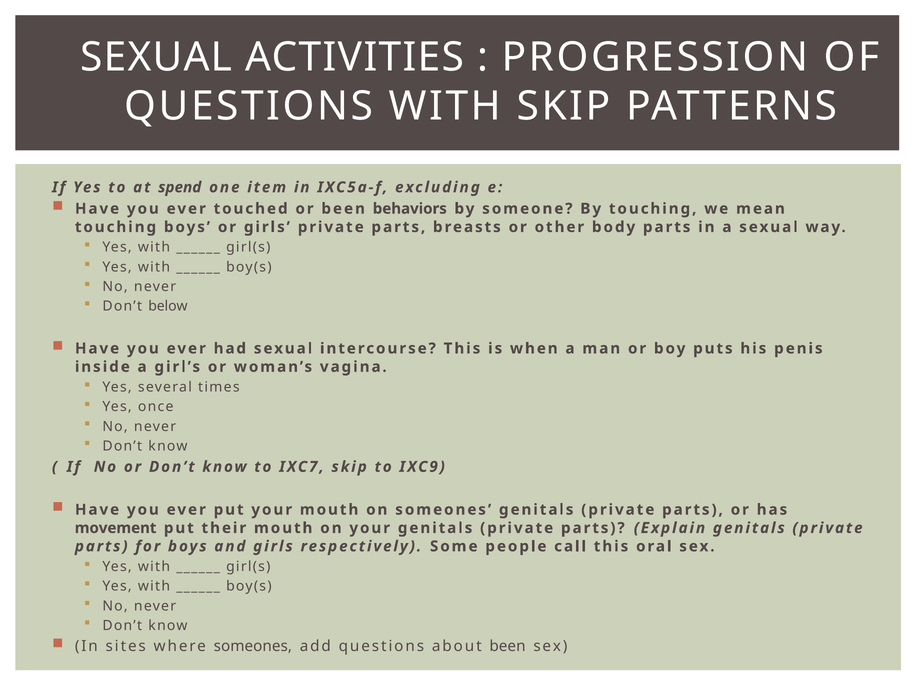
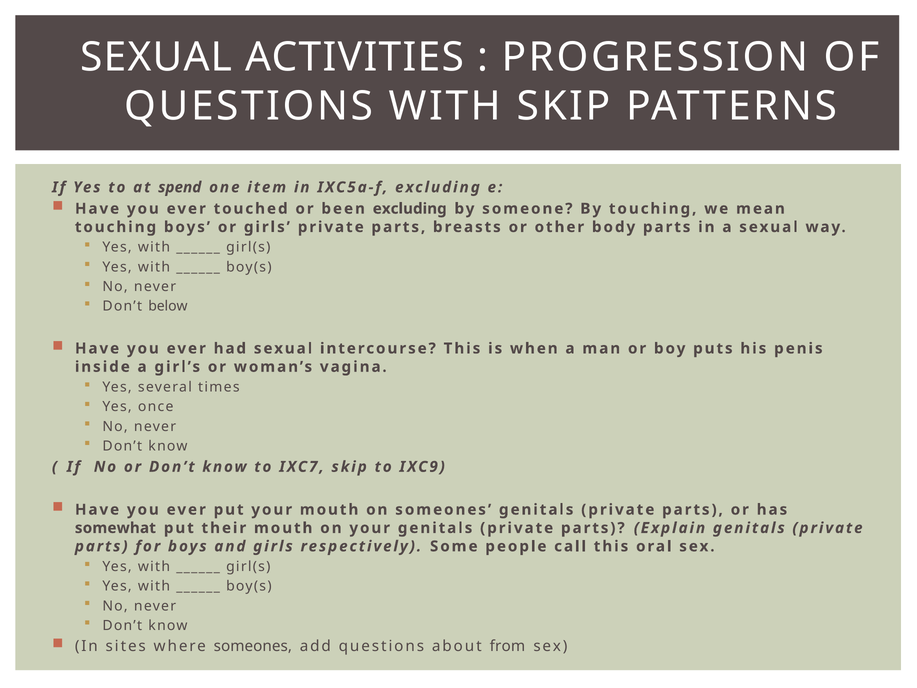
been behaviors: behaviors -> excluding
movement: movement -> somewhat
about been: been -> from
